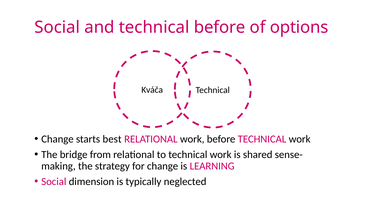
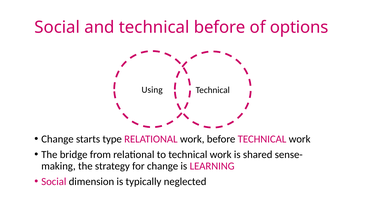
Kváča: Kváča -> Using
best: best -> type
